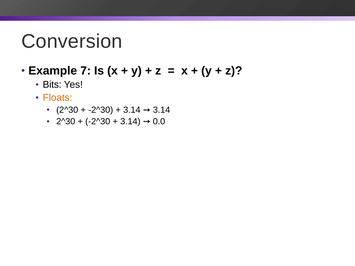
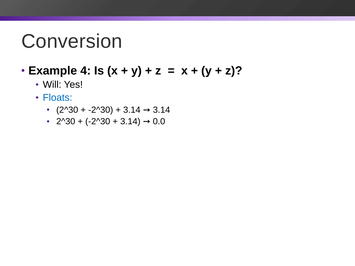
7: 7 -> 4
Bits: Bits -> Will
Floats colour: orange -> blue
